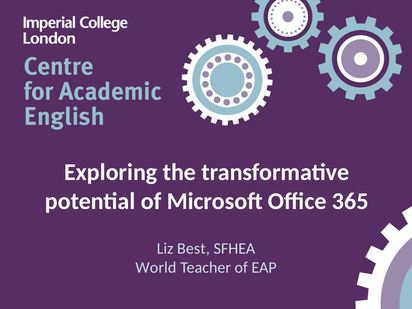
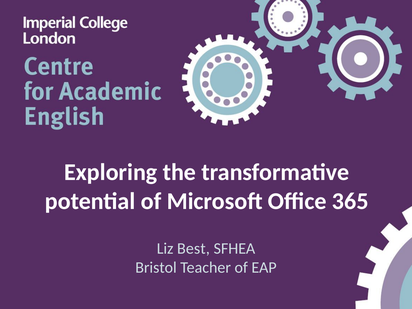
World: World -> Bristol
